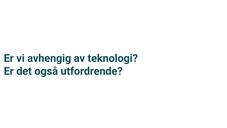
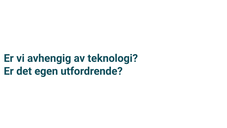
også: også -> egen
